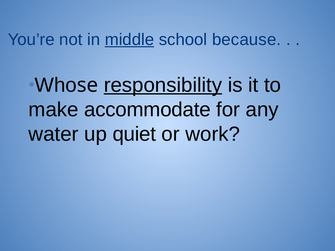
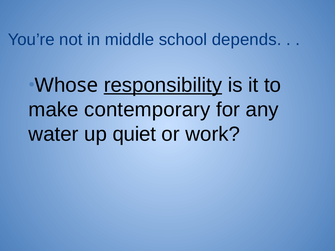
middle underline: present -> none
because: because -> depends
accommodate: accommodate -> contemporary
